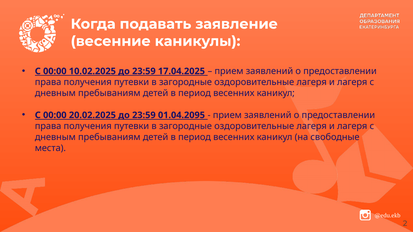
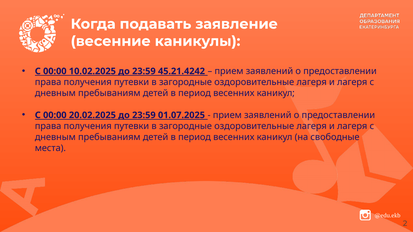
17.04.2025: 17.04.2025 -> 45.21.4242
01.04.2095: 01.04.2095 -> 01.07.2025
